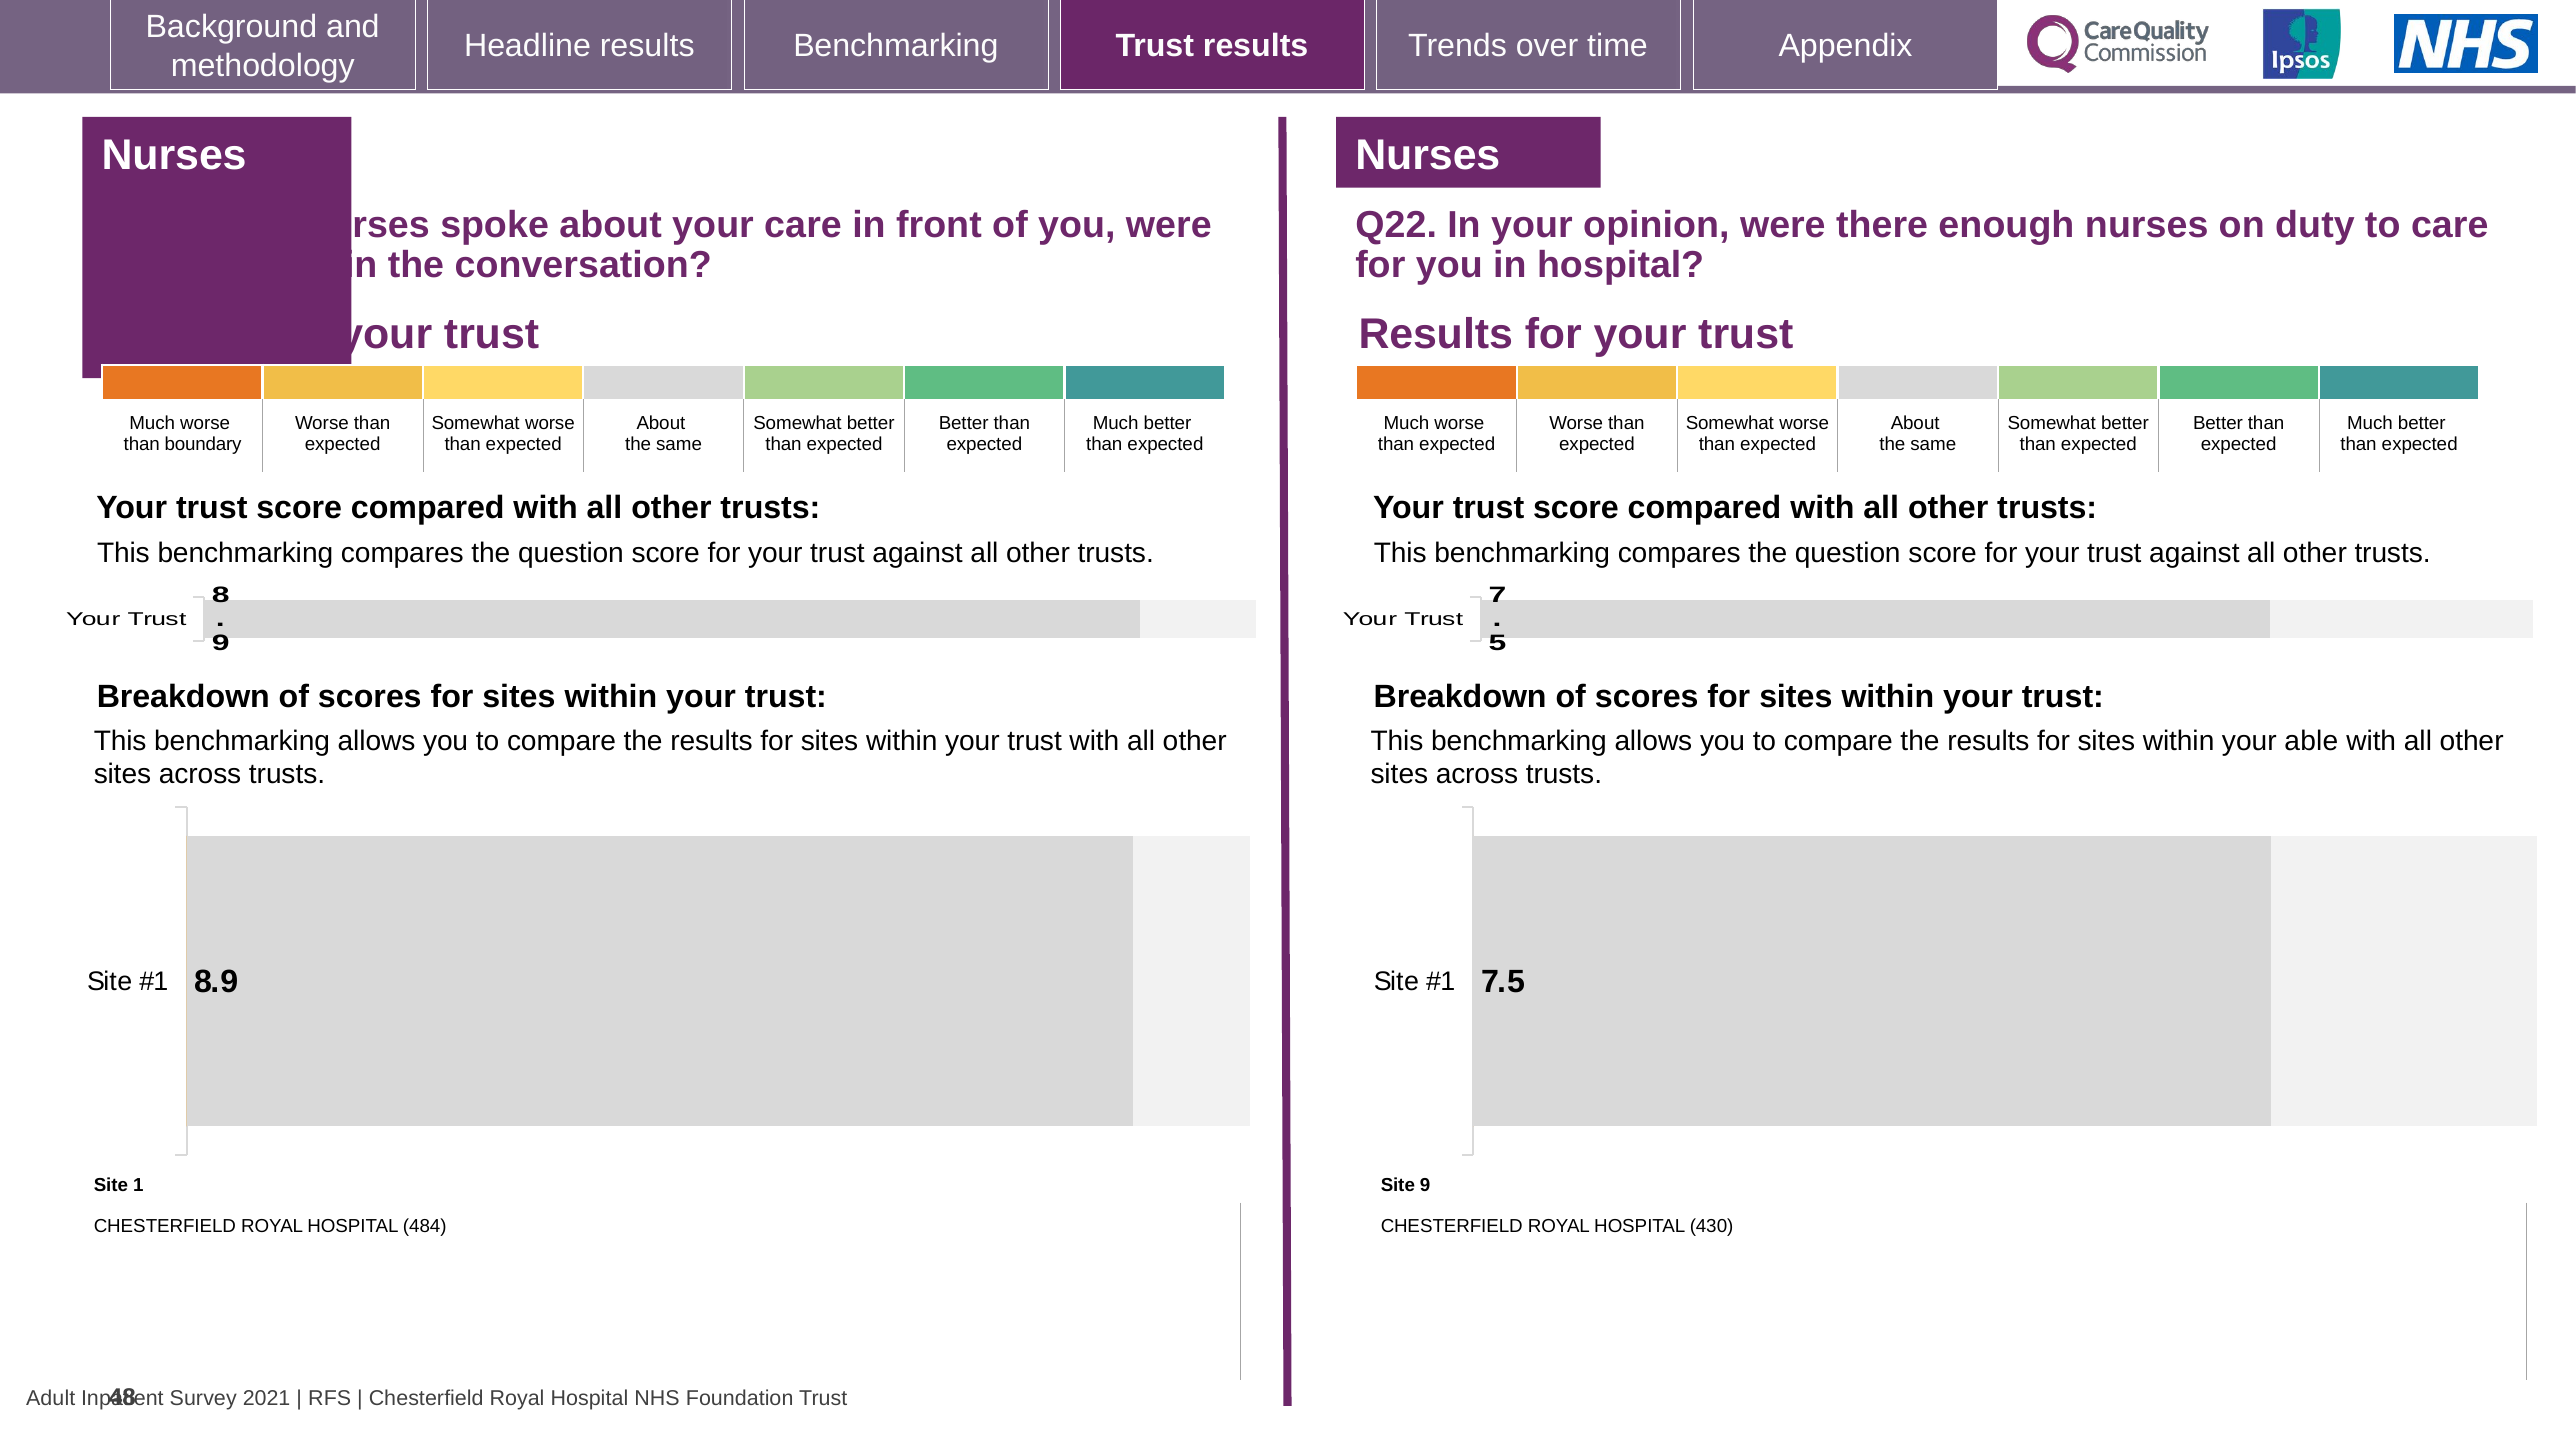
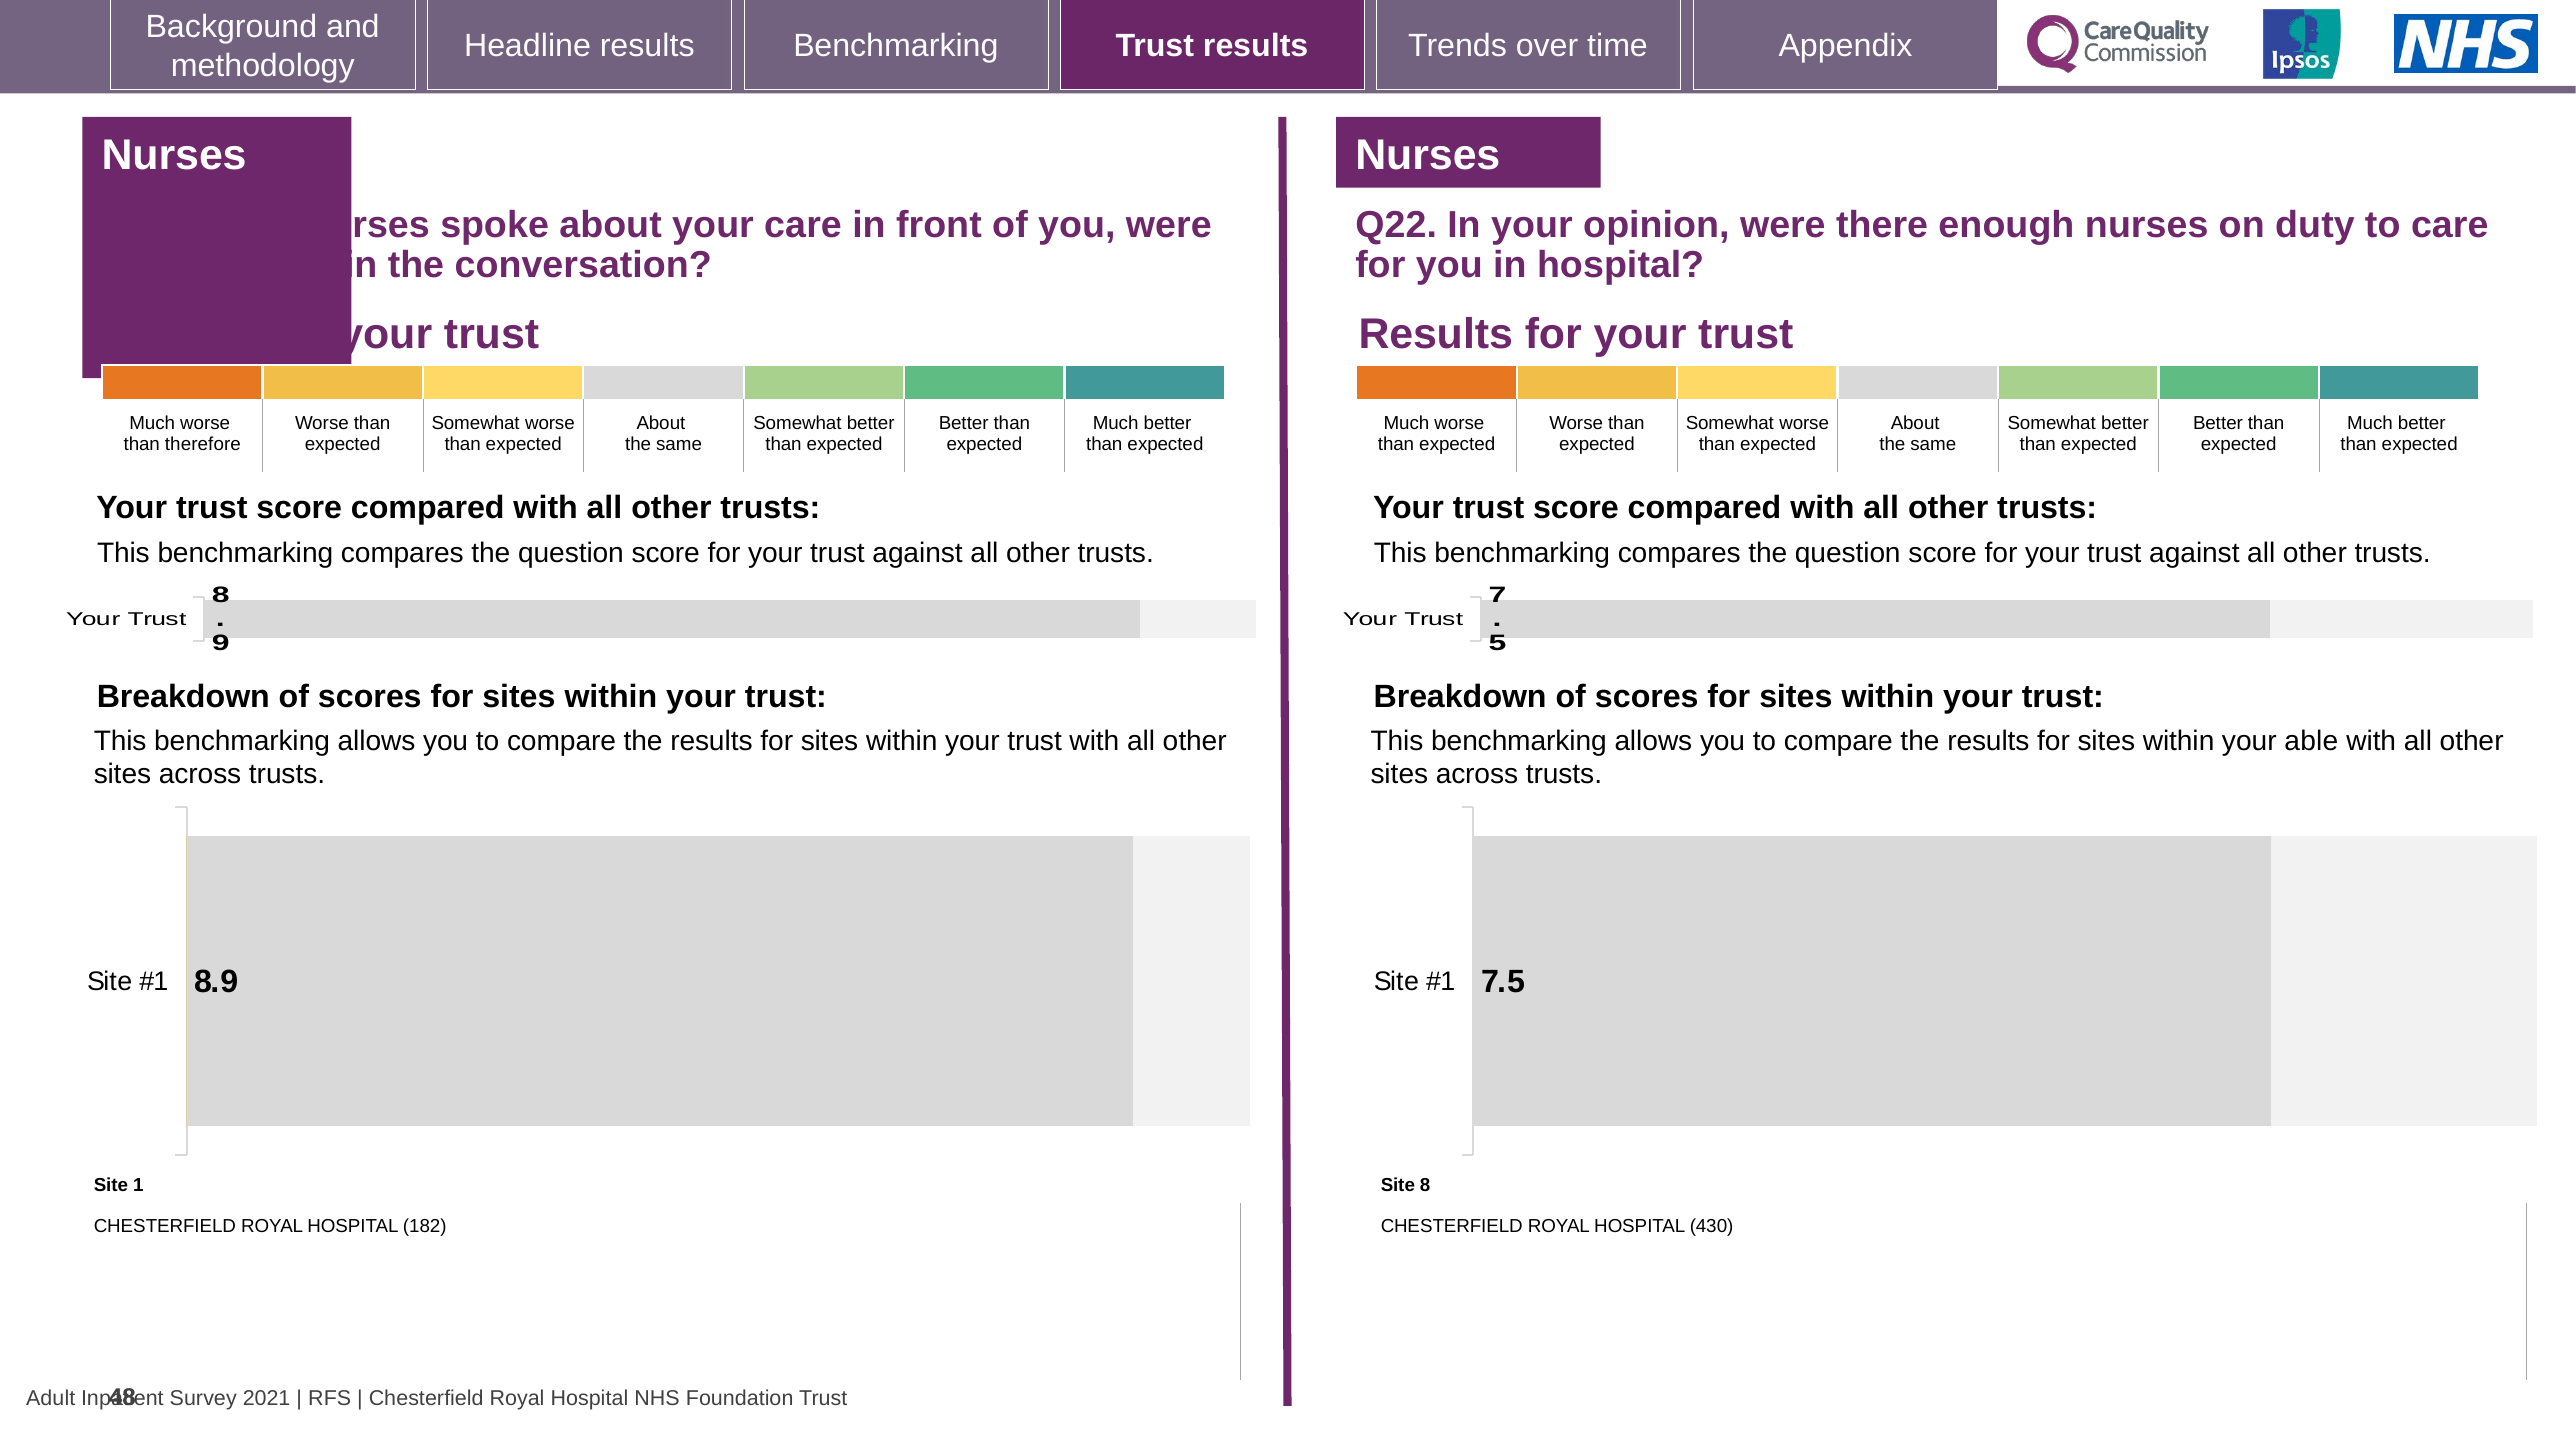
boundary: boundary -> therefore
Site 9: 9 -> 8
484: 484 -> 182
